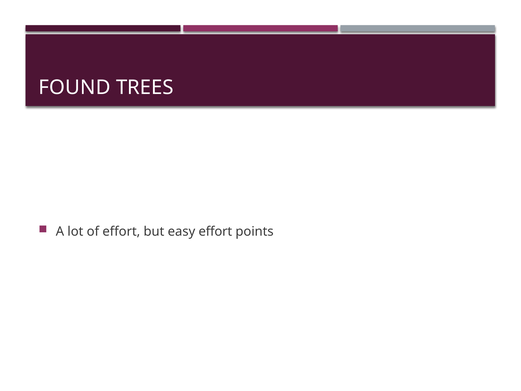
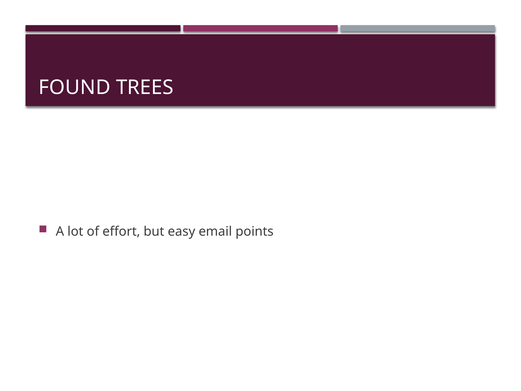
easy effort: effort -> email
